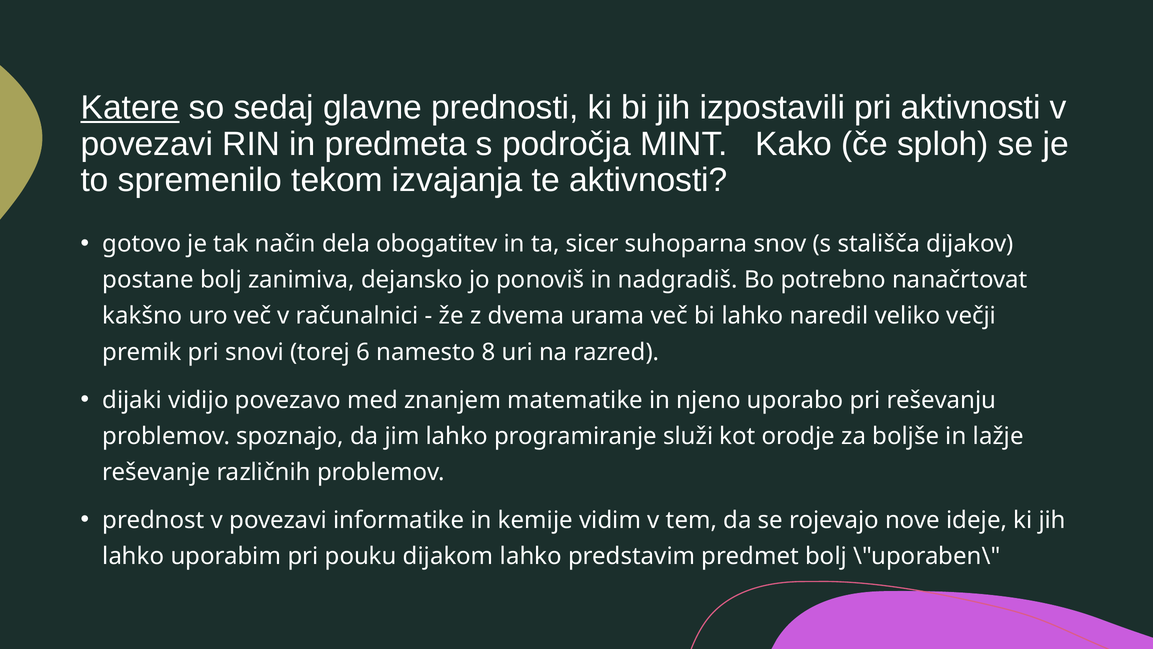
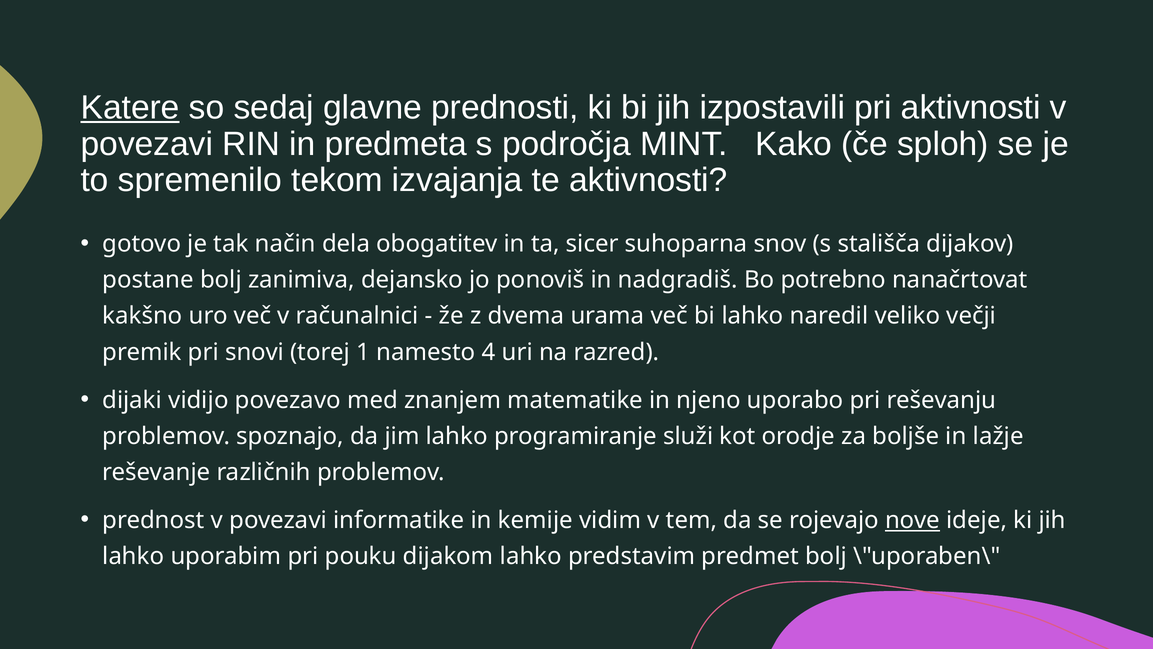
6: 6 -> 1
8: 8 -> 4
nove underline: none -> present
